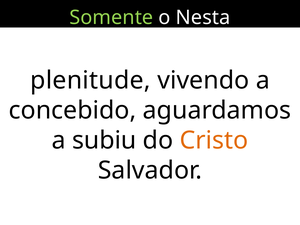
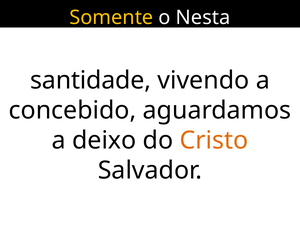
Somente colour: light green -> yellow
plenitude: plenitude -> santidade
subiu: subiu -> deixo
